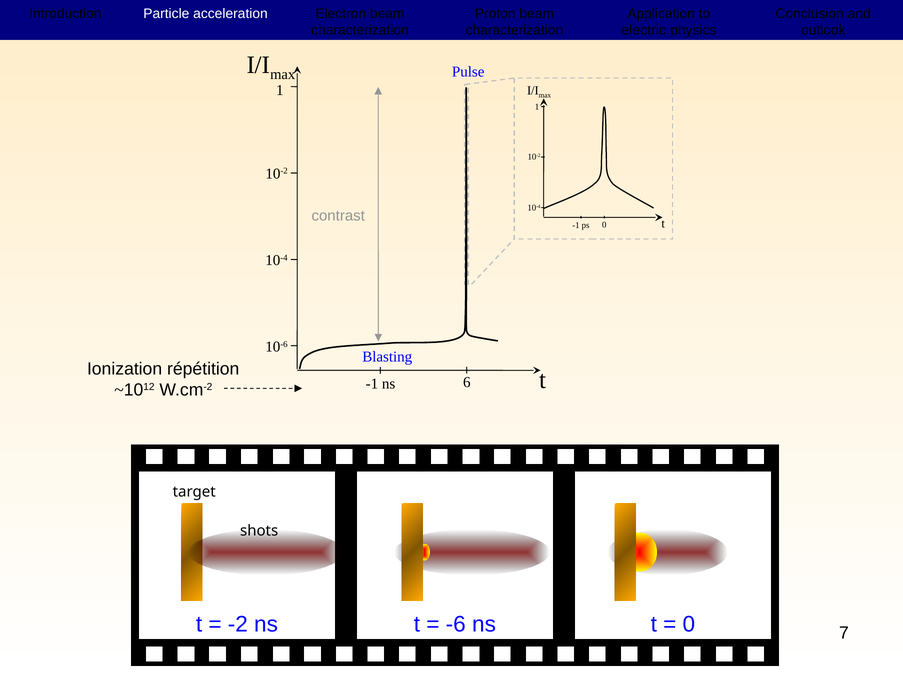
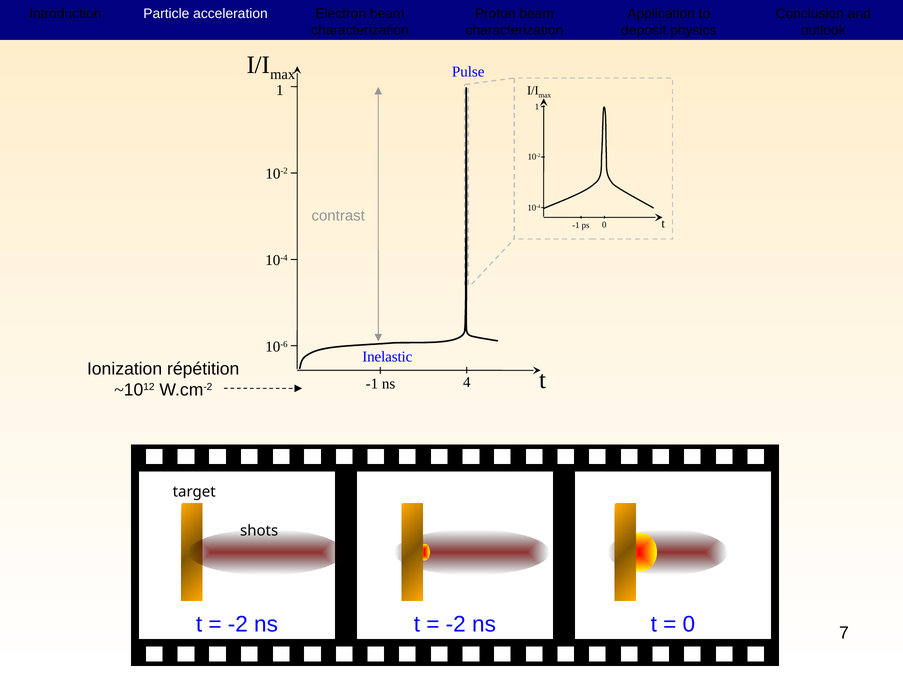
electric: electric -> deposit
Blasting: Blasting -> Inelastic
6: 6 -> 4
-6 at (456, 625): -6 -> -2
